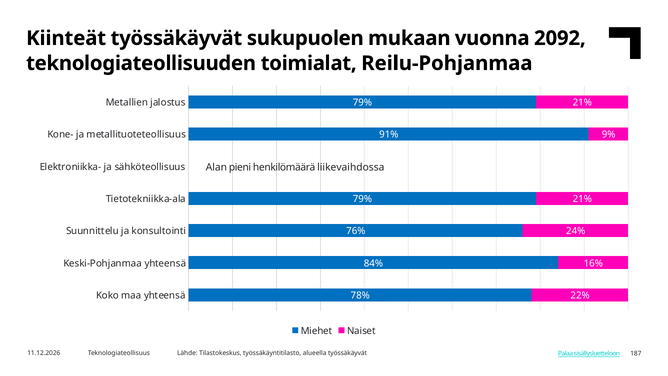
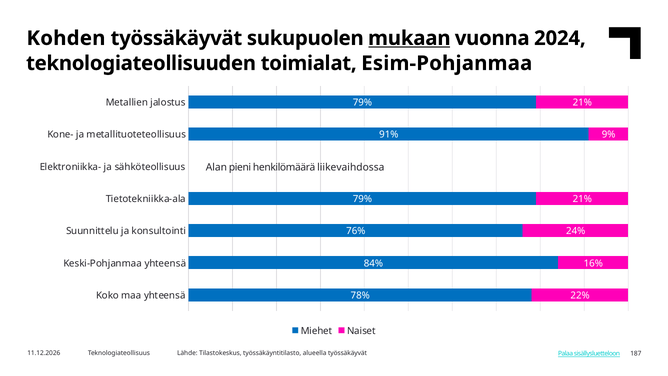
Kiinteät: Kiinteät -> Kohden
mukaan underline: none -> present
2092: 2092 -> 2024
Reilu-Pohjanmaa: Reilu-Pohjanmaa -> Esim-Pohjanmaa
